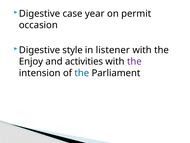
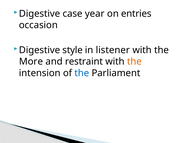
permit: permit -> entries
Enjoy: Enjoy -> More
activities: activities -> restraint
the at (134, 61) colour: purple -> orange
